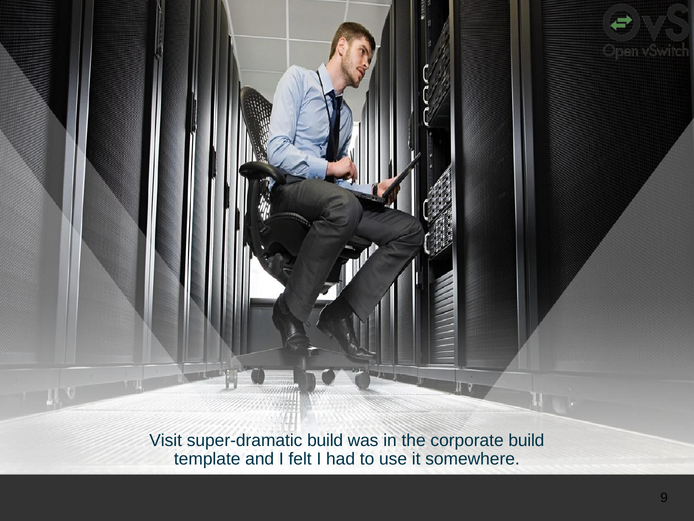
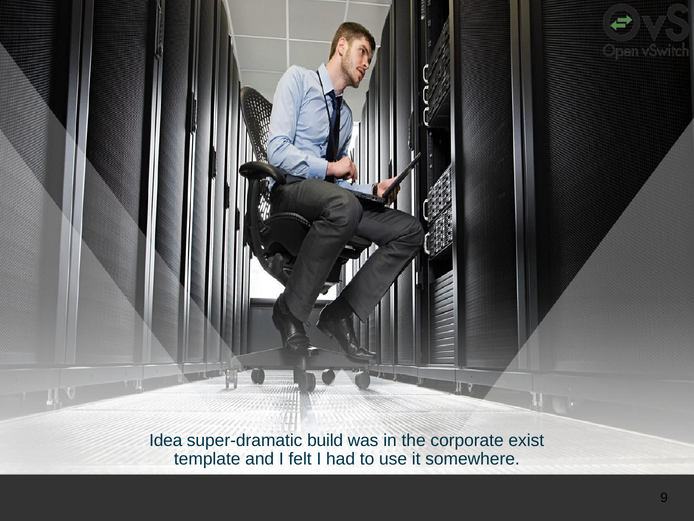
Visit: Visit -> Idea
corporate build: build -> exist
